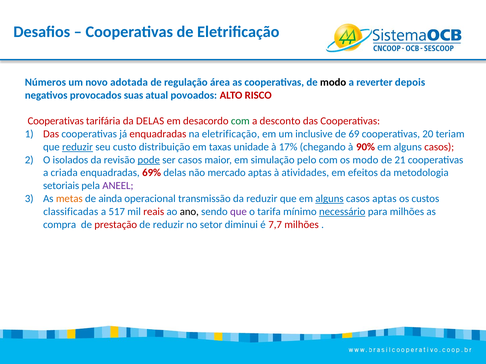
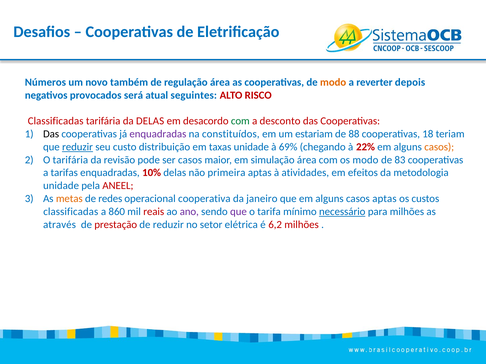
adotada: adotada -> também
modo at (333, 82) colour: black -> orange
suas: suas -> será
povoados: povoados -> seguintes
Cooperativas at (56, 121): Cooperativas -> Classificadas
Das at (51, 134) colour: red -> black
enquadradas at (158, 134) colour: red -> purple
na eletrificação: eletrificação -> constituídos
inclusive: inclusive -> estariam
69: 69 -> 88
20: 20 -> 18
17%: 17% -> 69%
90%: 90% -> 22%
casos at (439, 147) colour: red -> orange
O isolados: isolados -> tarifária
pode underline: present -> none
simulação pelo: pelo -> área
21: 21 -> 83
criada: criada -> tarifas
69%: 69% -> 10%
mercado: mercado -> primeira
setoriais at (61, 186): setoriais -> unidade
ANEEL colour: purple -> red
ainda: ainda -> redes
transmissão: transmissão -> cooperativa
da reduzir: reduzir -> janeiro
alguns at (330, 199) underline: present -> none
517: 517 -> 860
ano colour: black -> purple
compra: compra -> através
diminui: diminui -> elétrica
7,7: 7,7 -> 6,2
